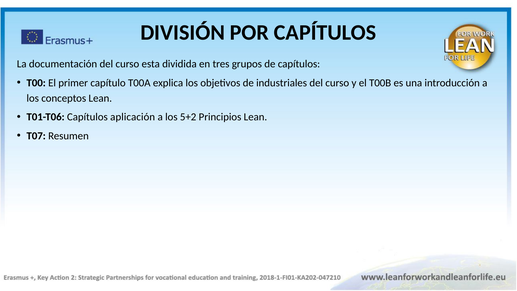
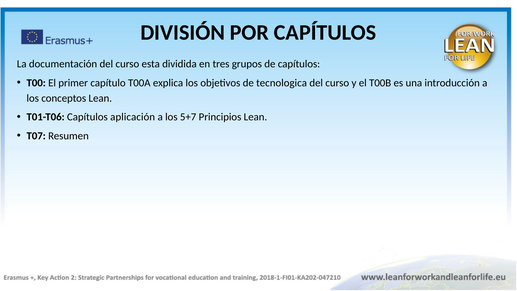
industriales: industriales -> tecnologica
5+2: 5+2 -> 5+7
